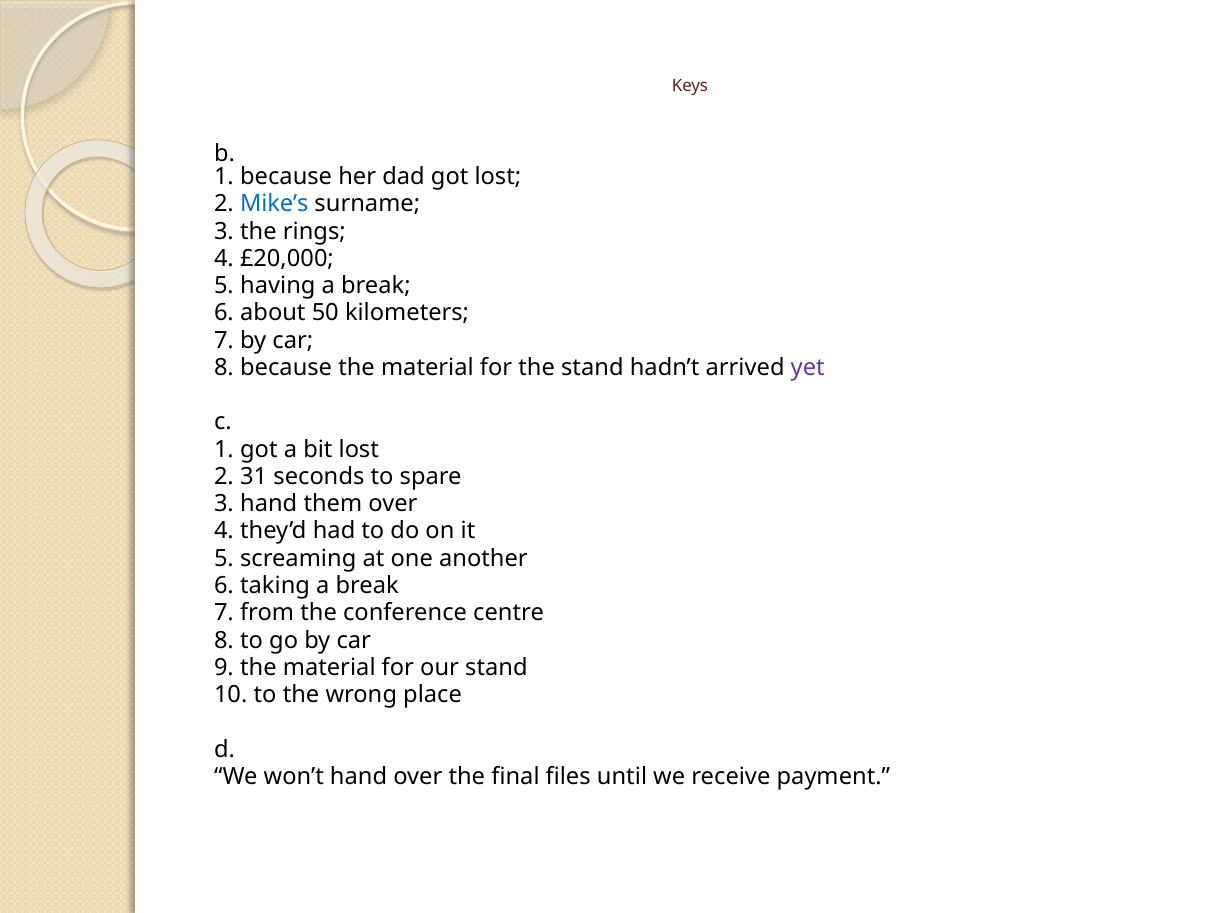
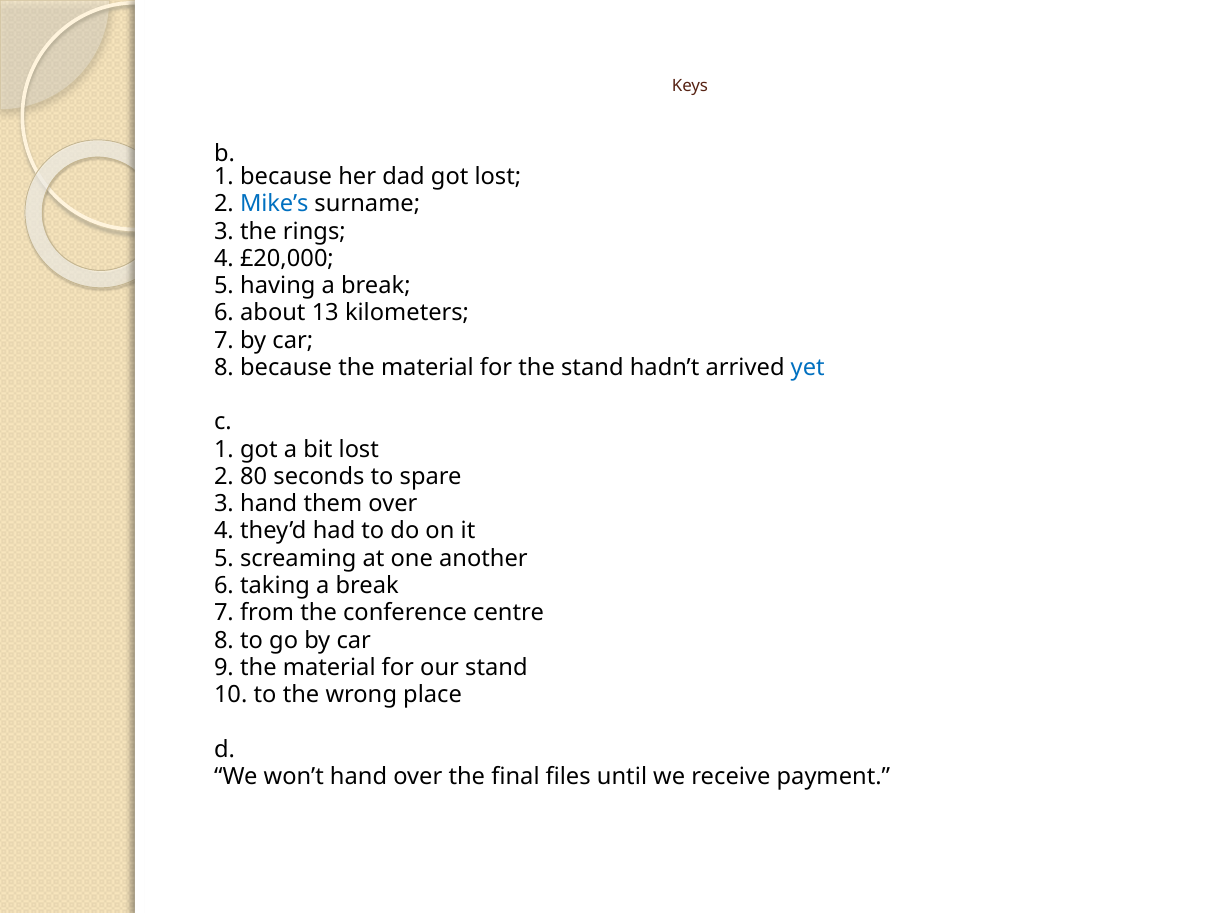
50: 50 -> 13
yet colour: purple -> blue
31: 31 -> 80
